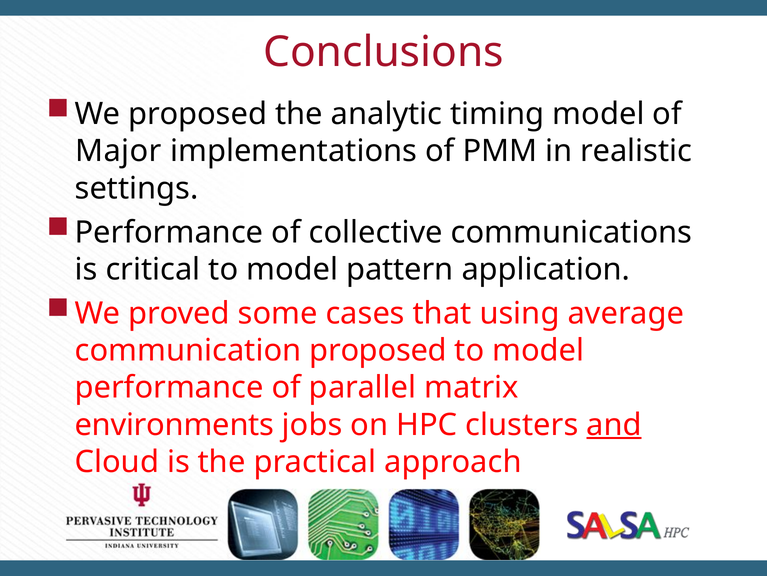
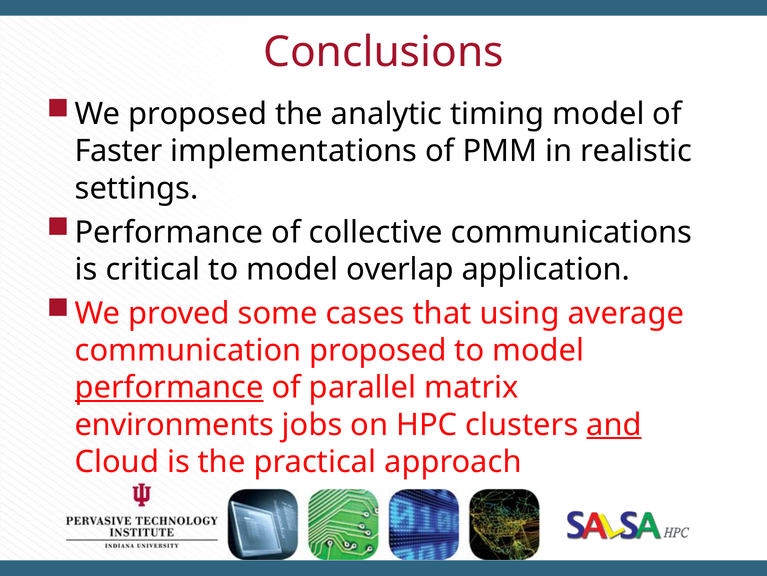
Major: Major -> Faster
pattern: pattern -> overlap
performance at (169, 387) underline: none -> present
